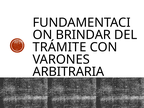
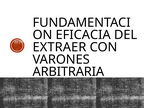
BRINDAR: BRINDAR -> EFICACIA
TRÁMITE: TRÁMITE -> EXTRAER
